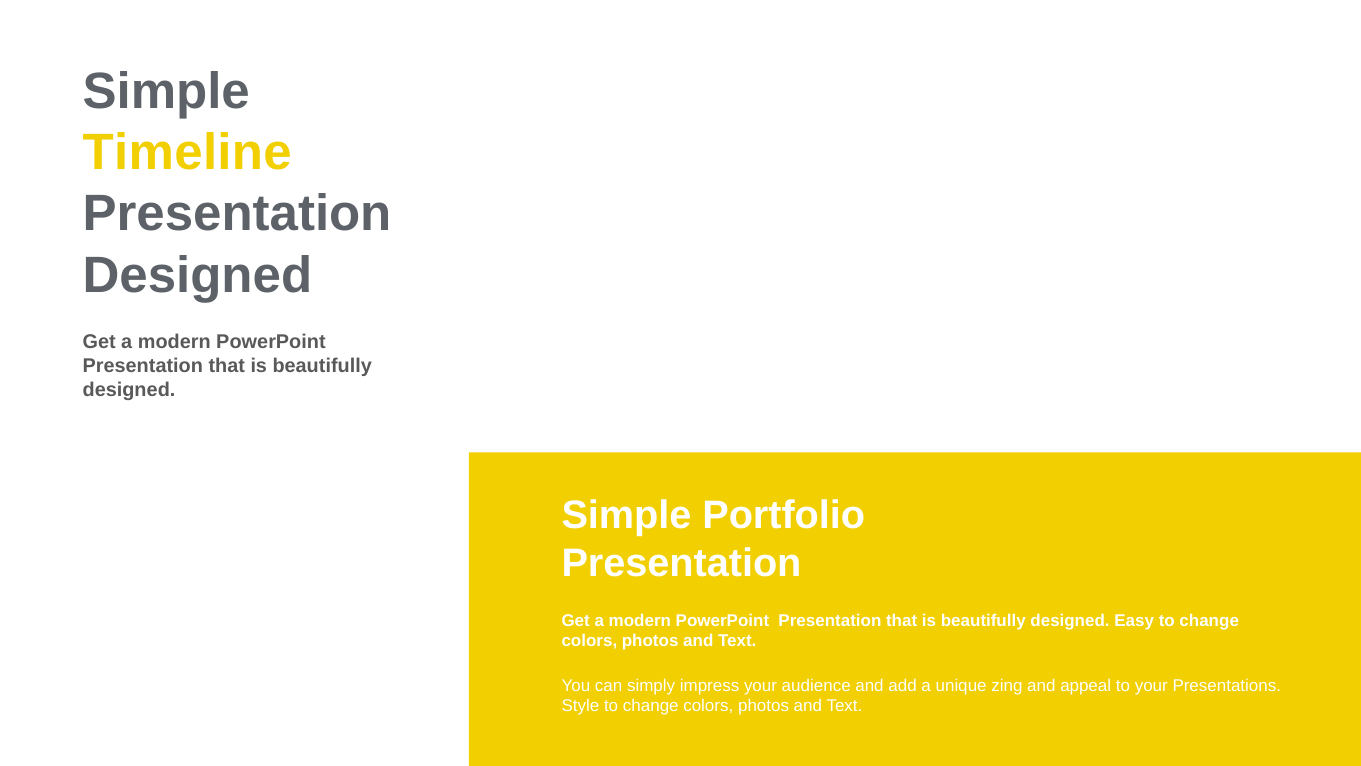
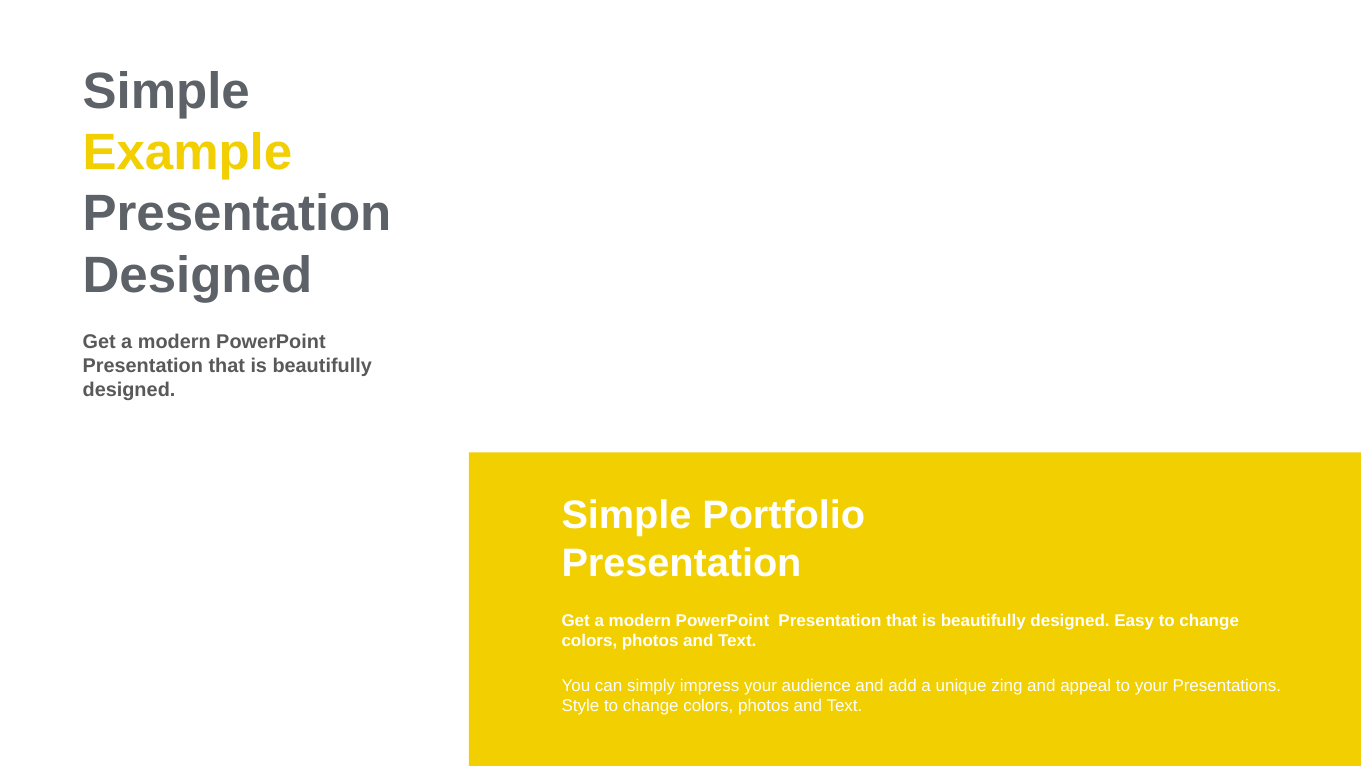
Timeline: Timeline -> Example
